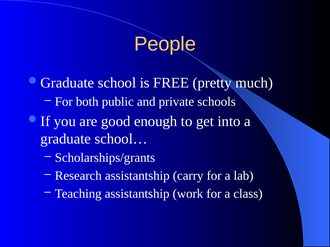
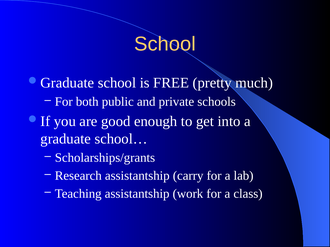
People at (165, 44): People -> School
